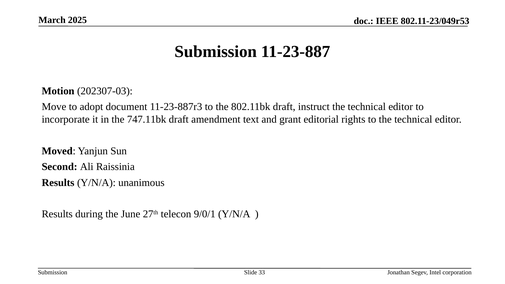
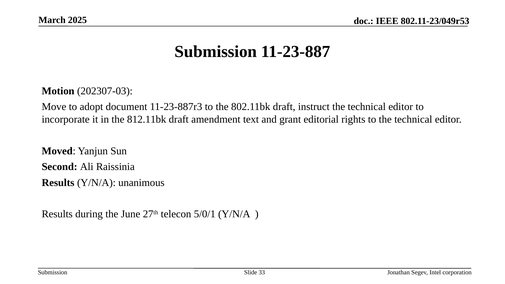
747.11bk: 747.11bk -> 812.11bk
9/0/1: 9/0/1 -> 5/0/1
